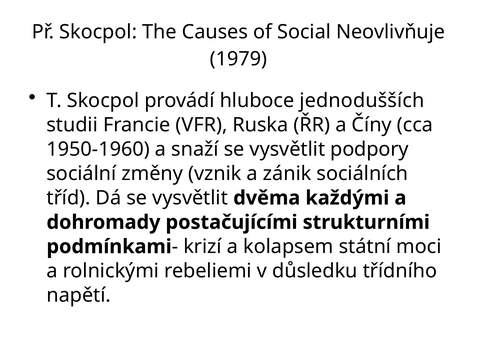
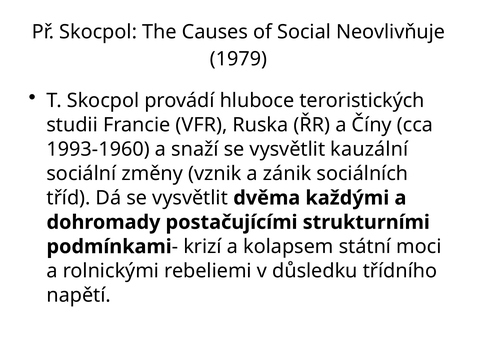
jednodušších: jednodušších -> teroristických
1950-1960: 1950-1960 -> 1993-1960
podpory: podpory -> kauzální
